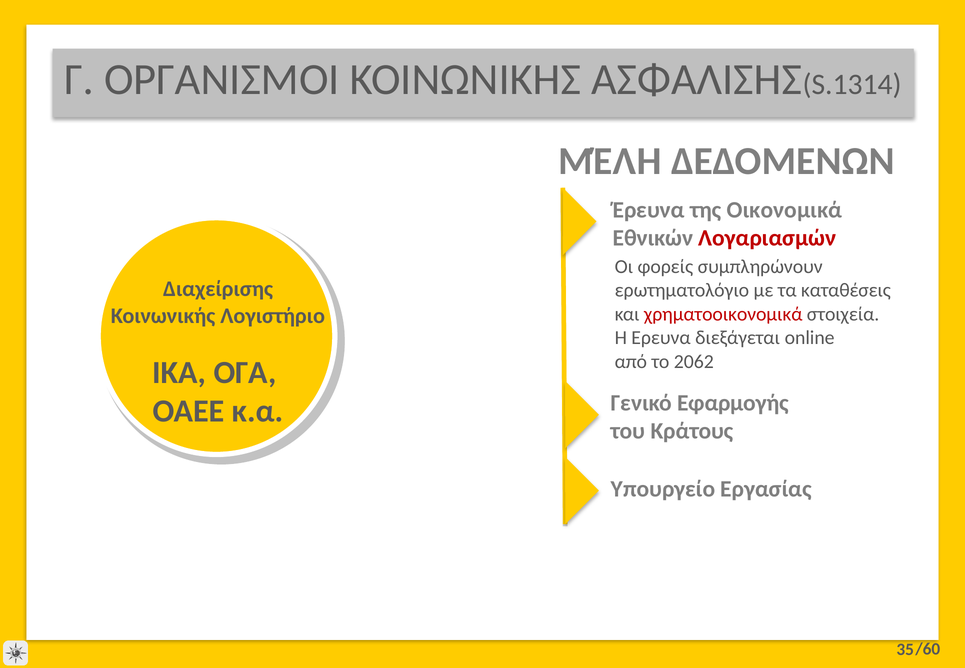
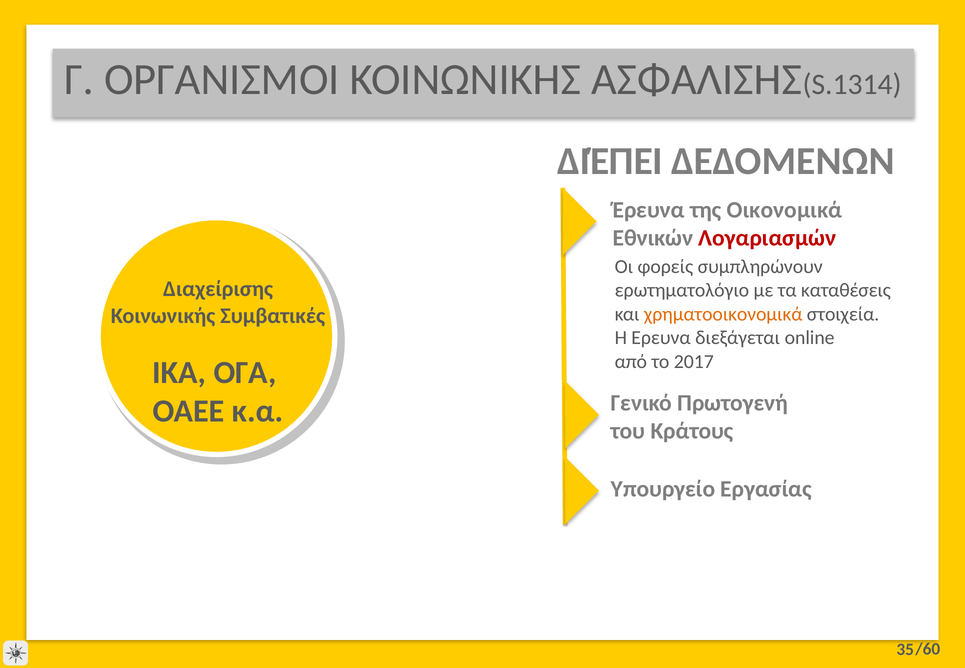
ΜΈΛΗ: ΜΈΛΗ -> ΔΙΈΠΕΙ
χρηματοοικονομικά colour: red -> orange
Λογιστήριο: Λογιστήριο -> Συμβατικές
2062: 2062 -> 2017
Εφαρμογής: Εφαρμογής -> Πρωτογενή
